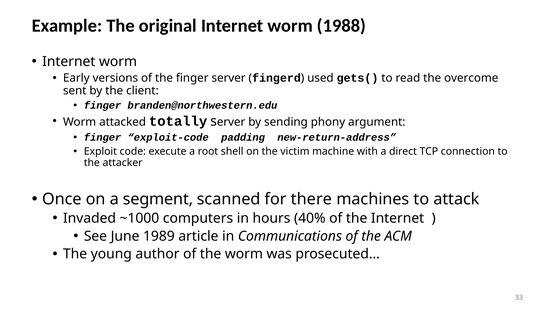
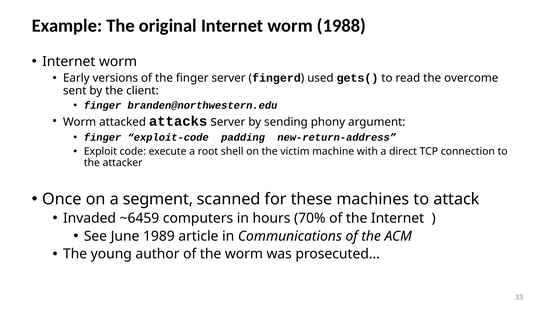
totally: totally -> attacks
there: there -> these
~1000: ~1000 -> ~6459
40%: 40% -> 70%
